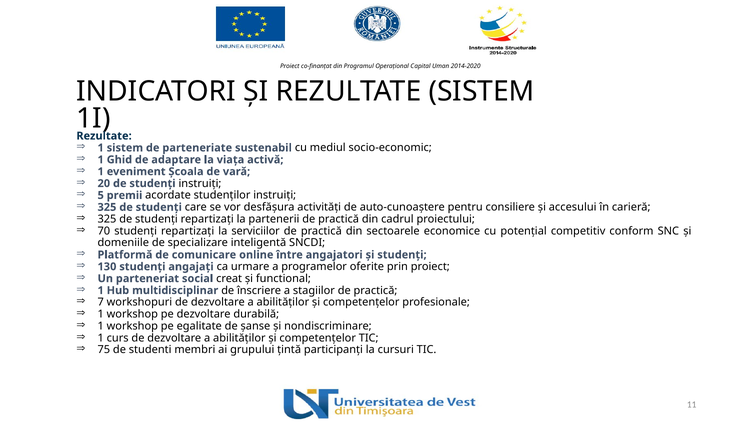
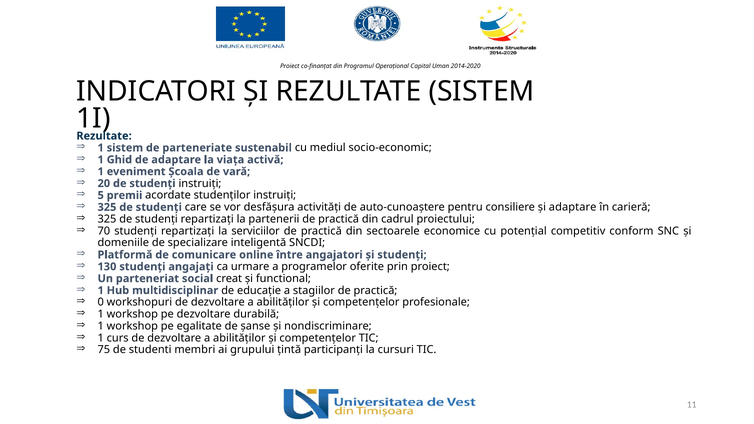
și accesului: accesului -> adaptare
înscriere: înscriere -> educație
7: 7 -> 0
